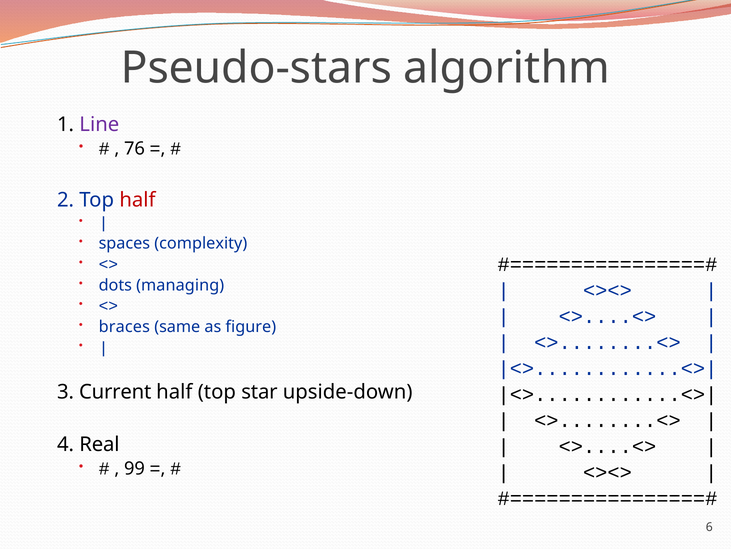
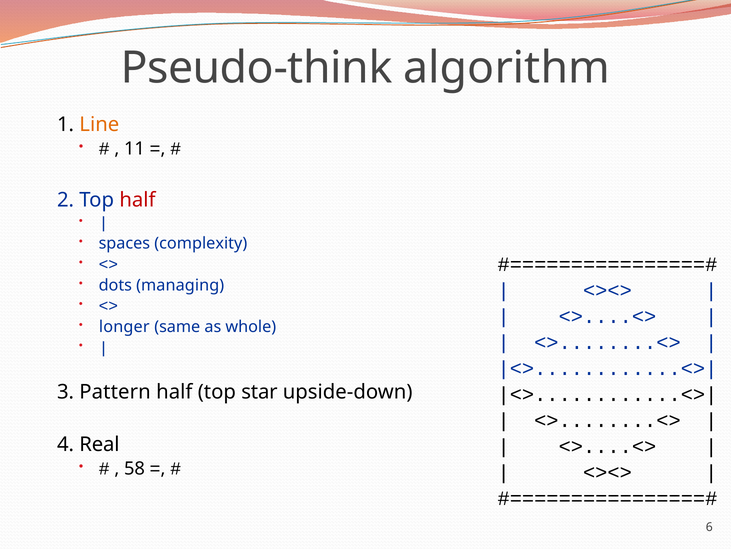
Pseudo-stars: Pseudo-stars -> Pseudo-think
Line colour: purple -> orange
76: 76 -> 11
braces: braces -> longer
figure: figure -> whole
Current: Current -> Pattern
99: 99 -> 58
